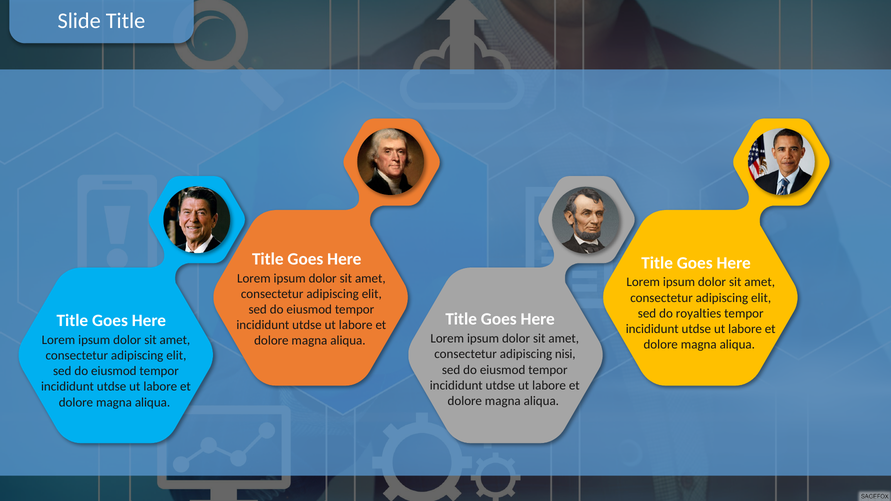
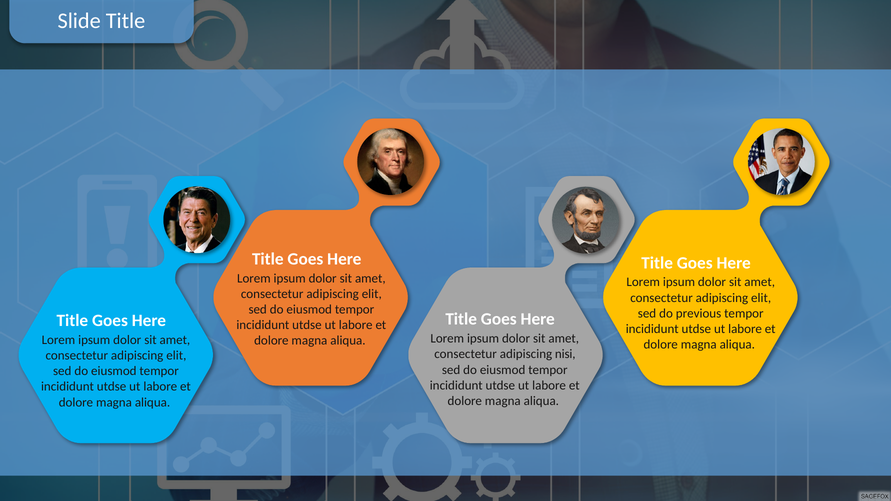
royalties: royalties -> previous
